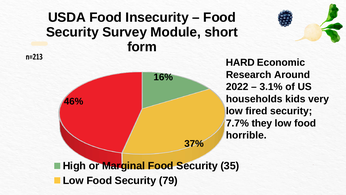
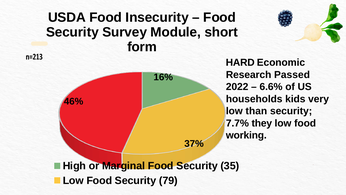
Around: Around -> Passed
3.1%: 3.1% -> 6.6%
fired: fired -> than
horrible: horrible -> working
